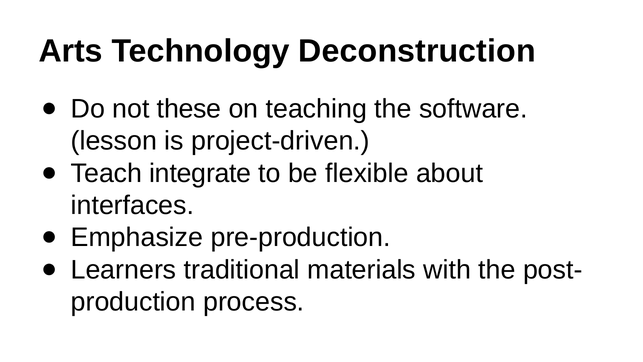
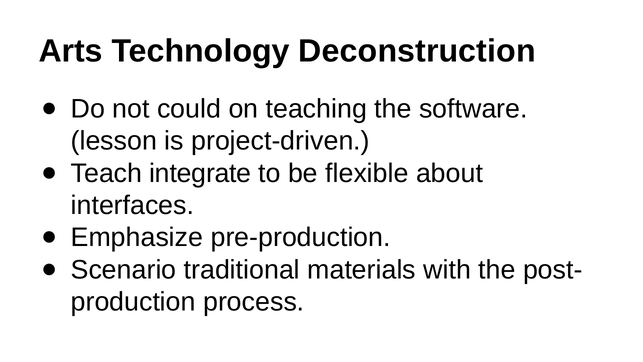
these: these -> could
Learners: Learners -> Scenario
